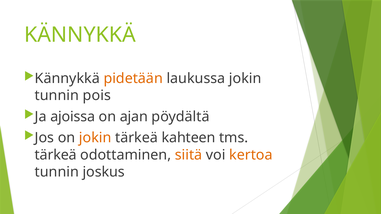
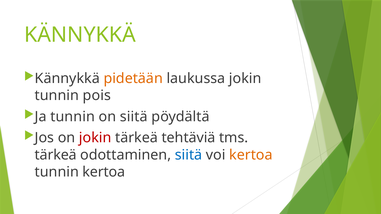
Ja ajoissa: ajoissa -> tunnin
on ajan: ajan -> siitä
jokin at (95, 138) colour: orange -> red
kahteen: kahteen -> tehtäviä
siitä at (189, 155) colour: orange -> blue
tunnin joskus: joskus -> kertoa
